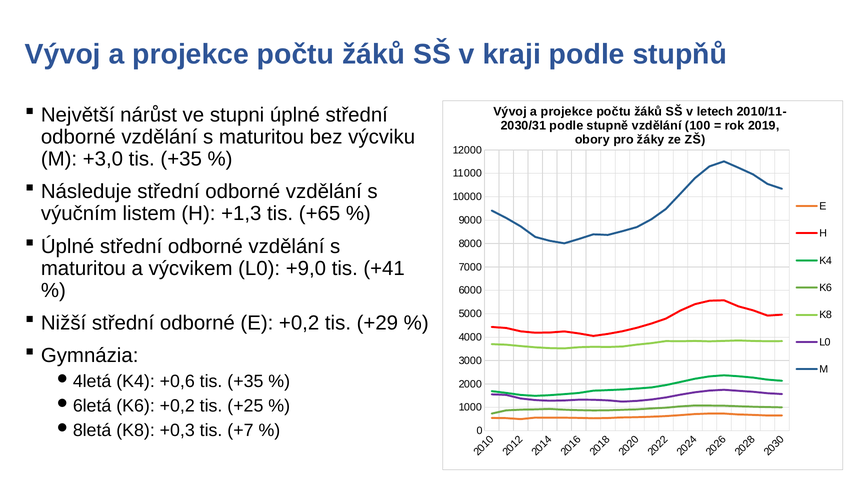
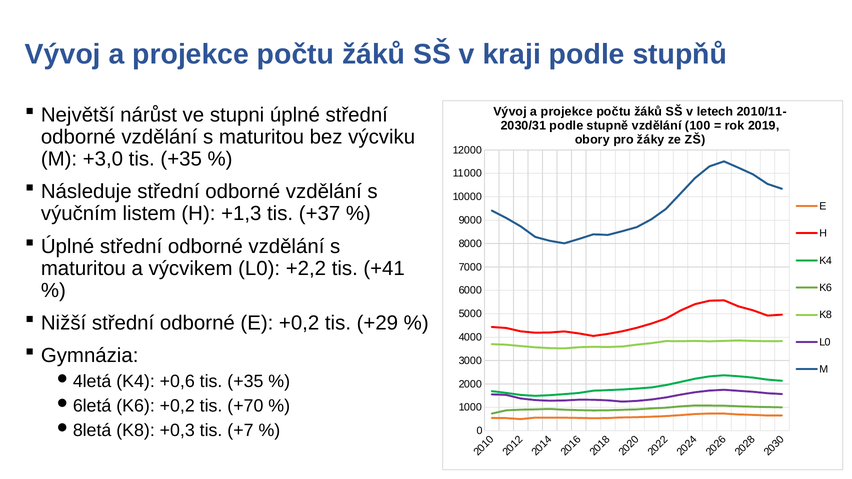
+65: +65 -> +37
+9,0: +9,0 -> +2,2
+25: +25 -> +70
